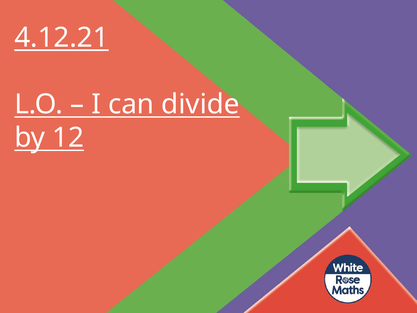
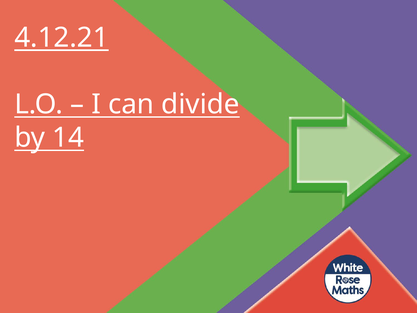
12: 12 -> 14
